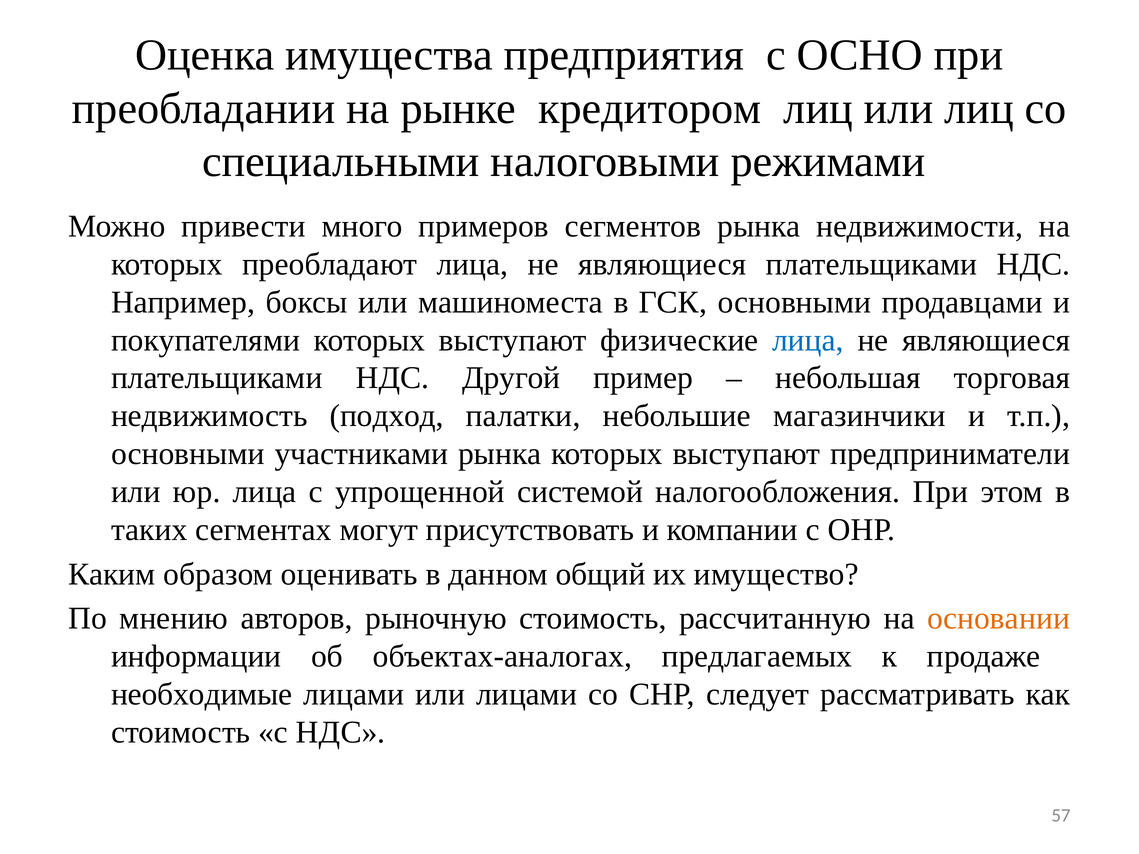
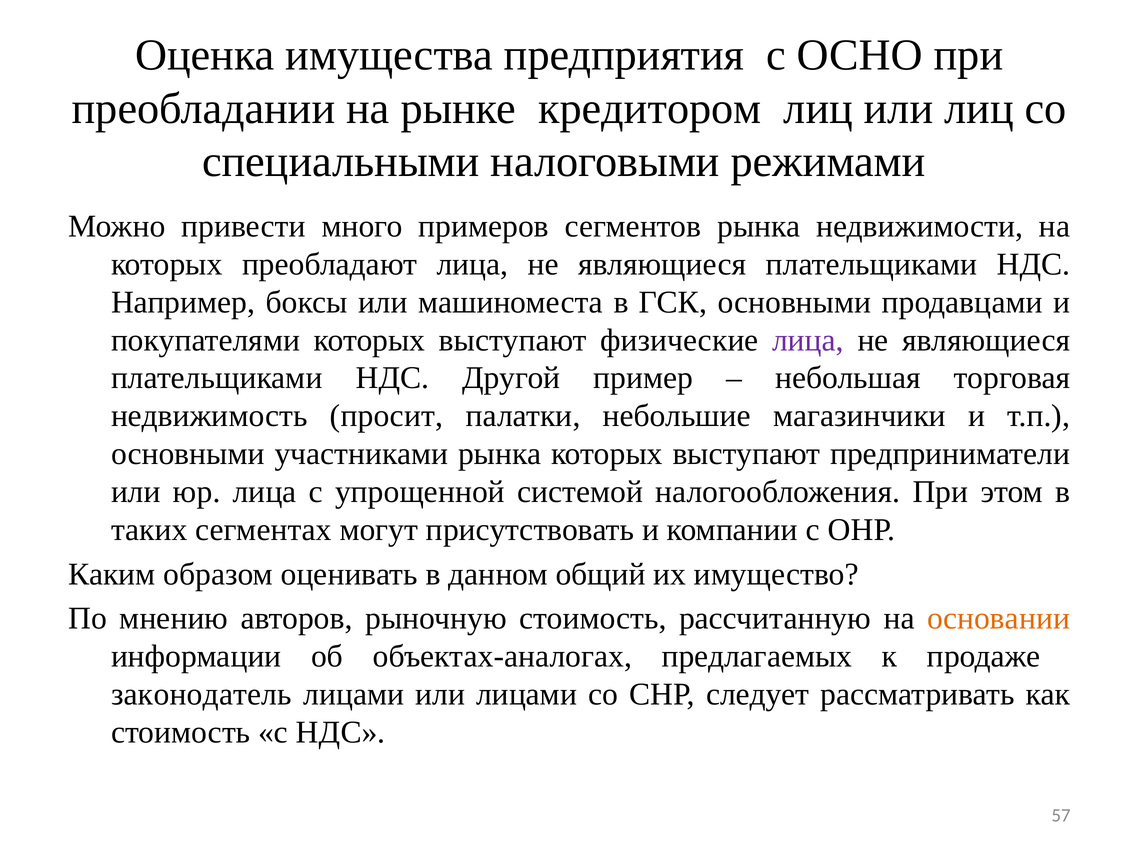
лица at (808, 340) colour: blue -> purple
подход: подход -> просит
необходимые: необходимые -> законодатель
